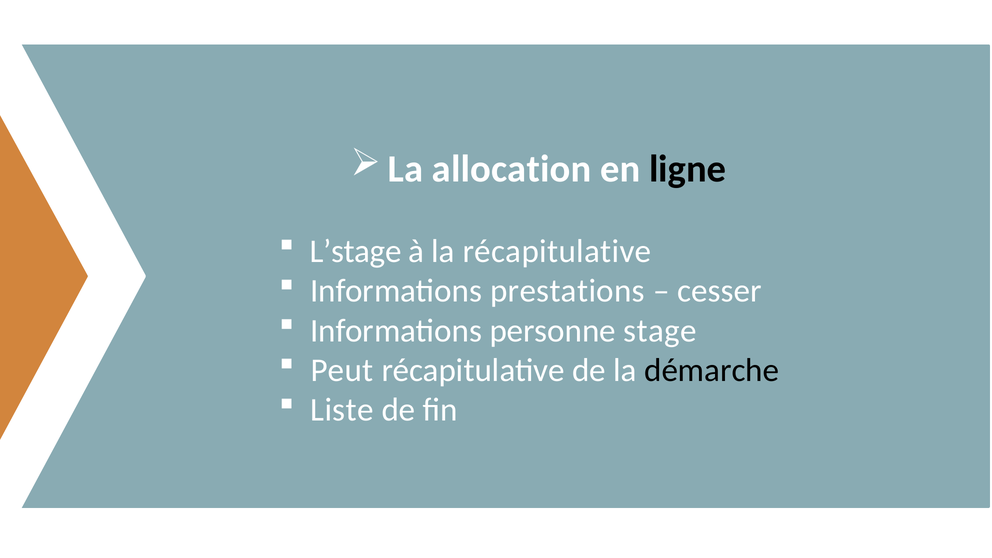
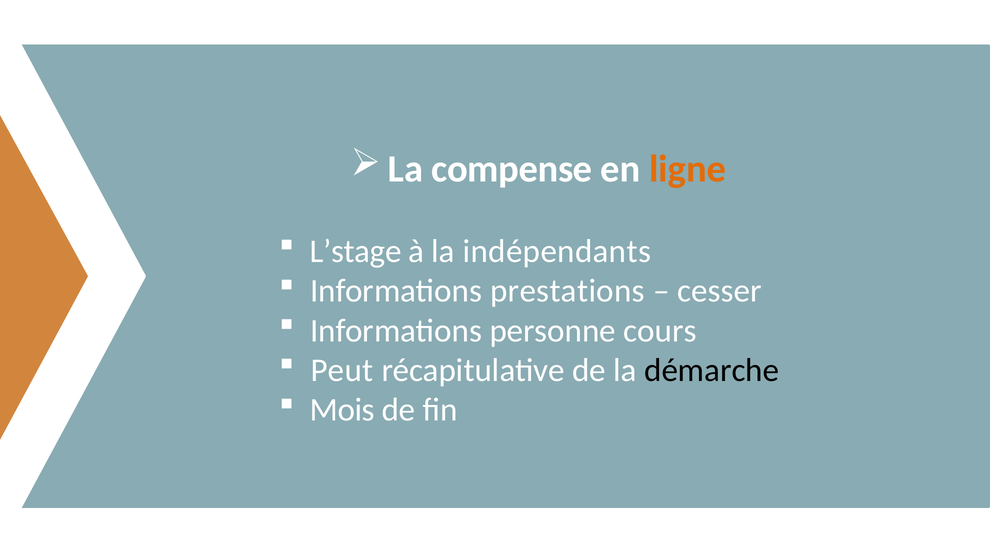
allocation: allocation -> compense
ligne colour: black -> orange
la récapitulative: récapitulative -> indépendants
stage: stage -> cours
Liste: Liste -> Mois
